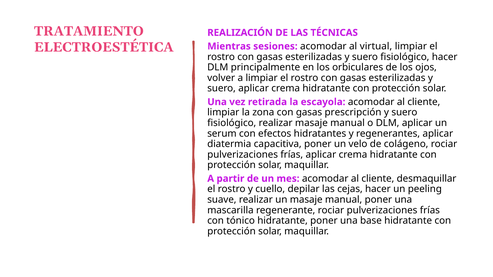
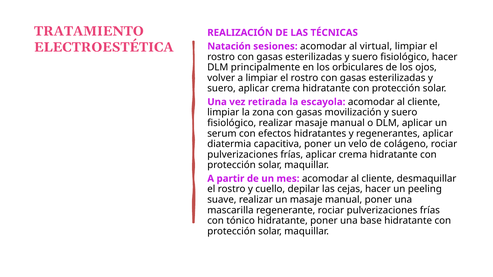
Mientras: Mientras -> Natación
prescripción: prescripción -> movilización
